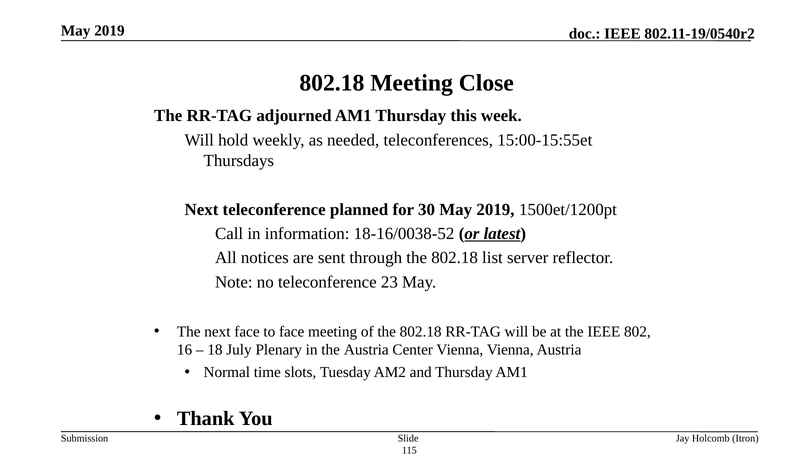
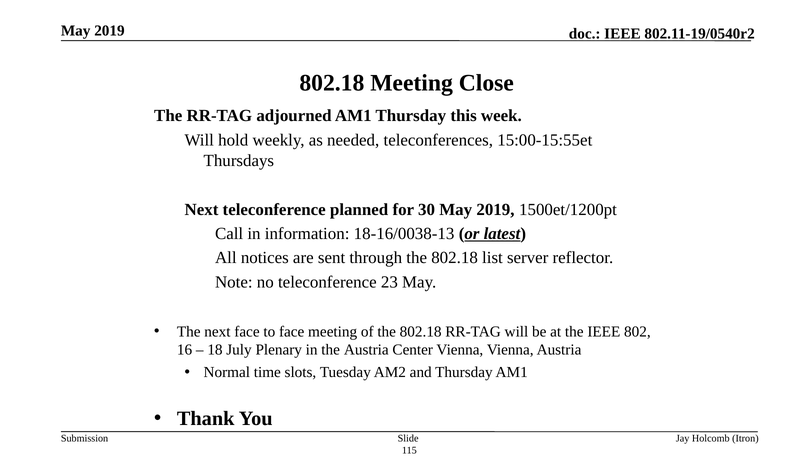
18-16/0038-52: 18-16/0038-52 -> 18-16/0038-13
